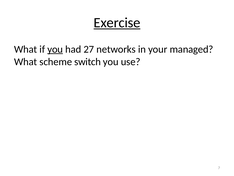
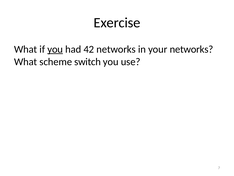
Exercise underline: present -> none
27: 27 -> 42
your managed: managed -> networks
